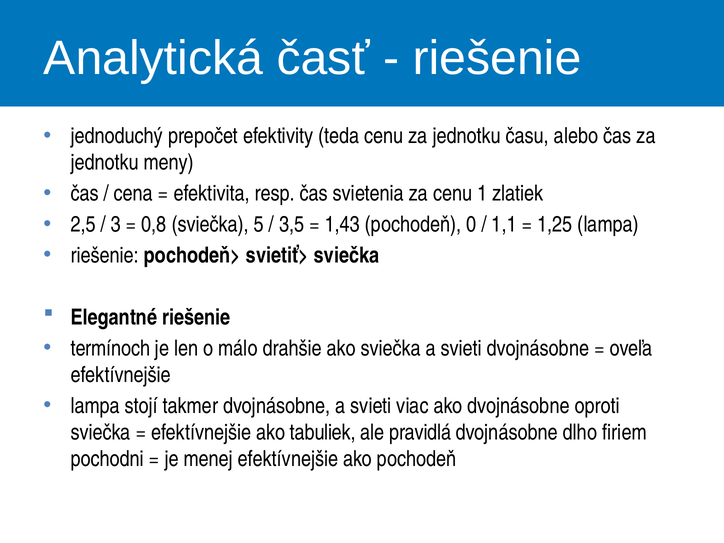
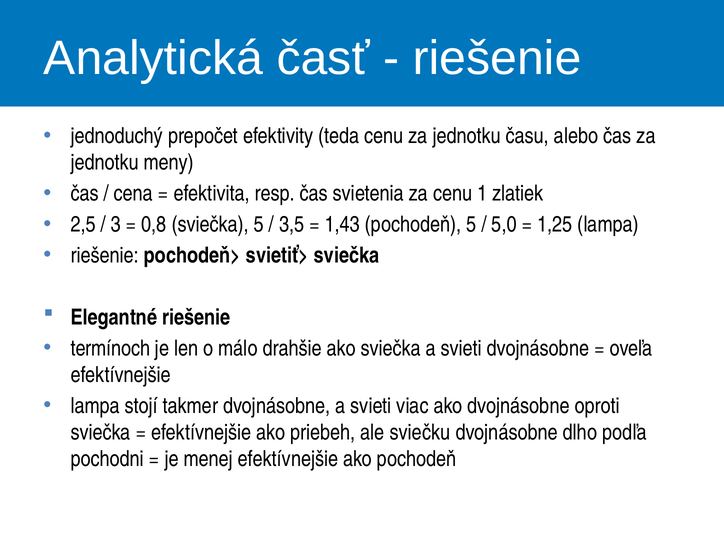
pochodeň 0: 0 -> 5
1,1: 1,1 -> 5,0
tabuliek: tabuliek -> priebeh
pravidlá: pravidlá -> sviečku
firiem: firiem -> podľa
